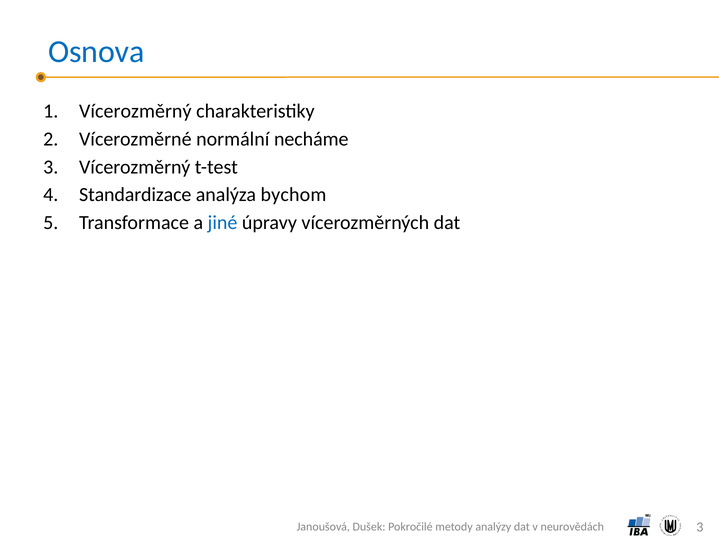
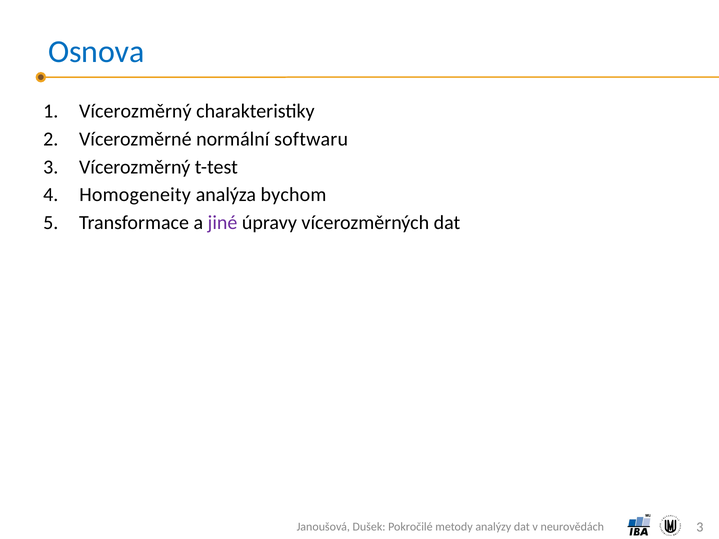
necháme: necháme -> softwaru
Standardizace: Standardizace -> Homogeneity
jiné colour: blue -> purple
